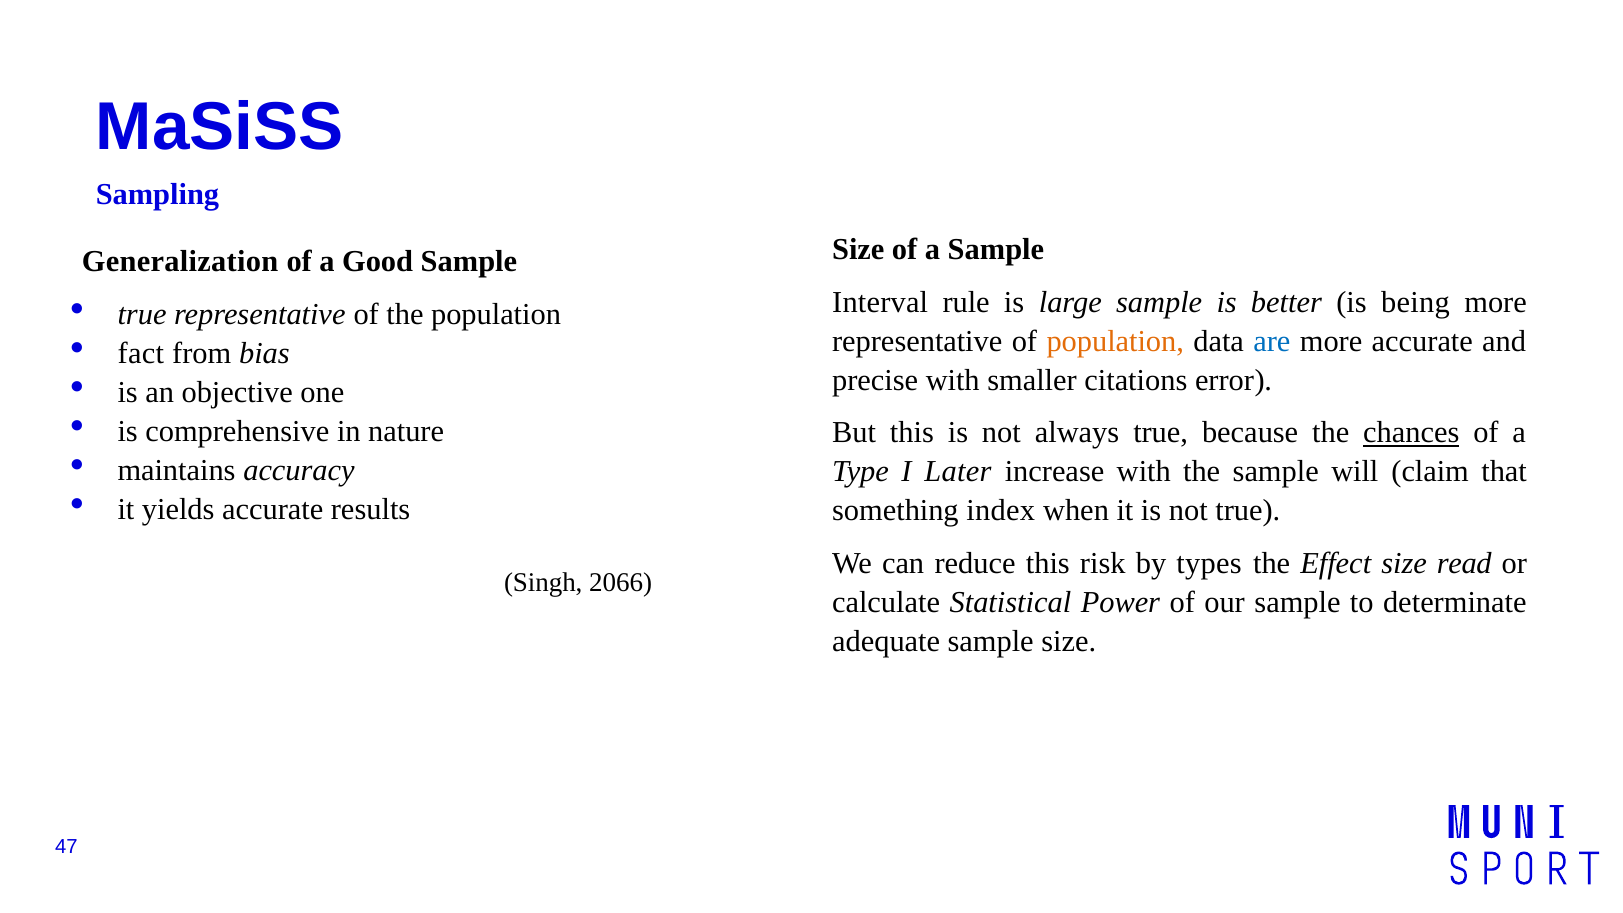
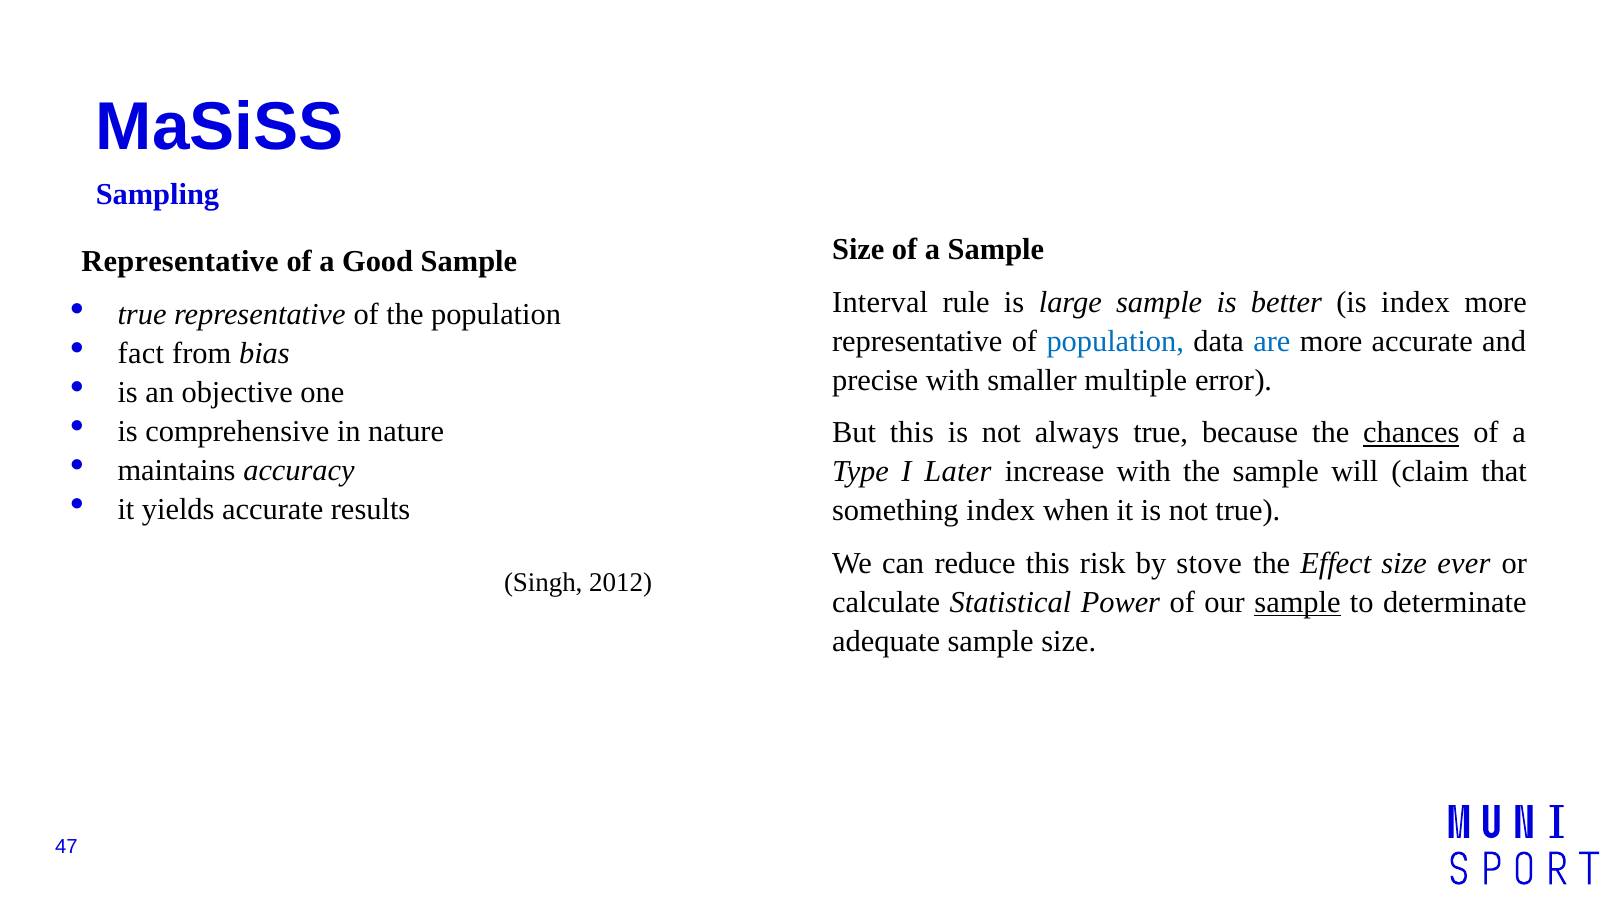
Generalization at (180, 262): Generalization -> Representative
is being: being -> index
population at (1115, 341) colour: orange -> blue
citations: citations -> multiple
types: types -> stove
read: read -> ever
2066: 2066 -> 2012
sample at (1297, 602) underline: none -> present
